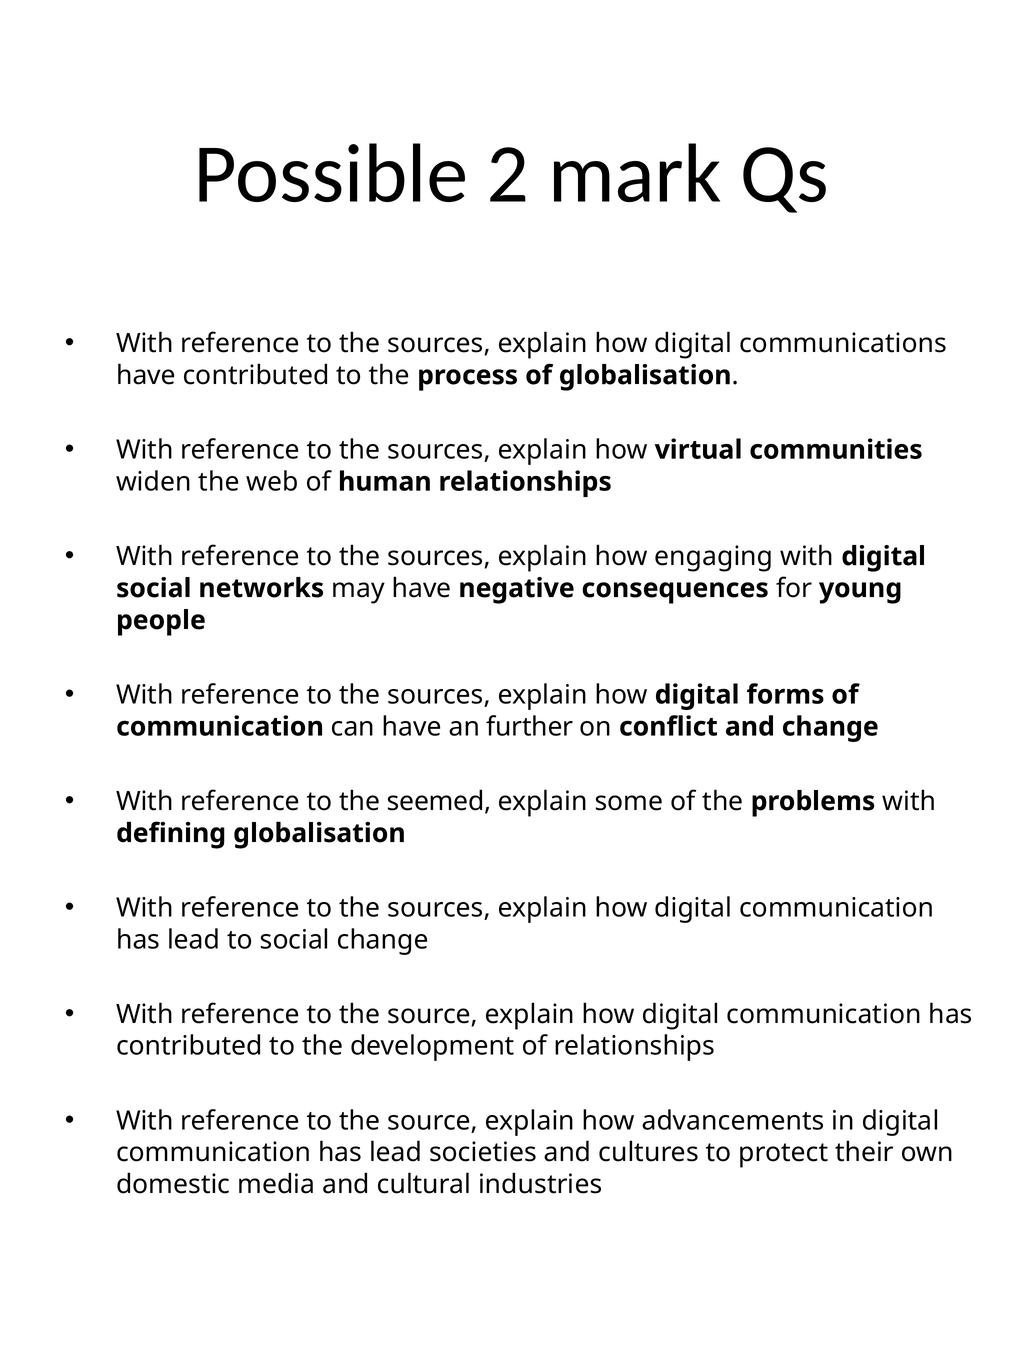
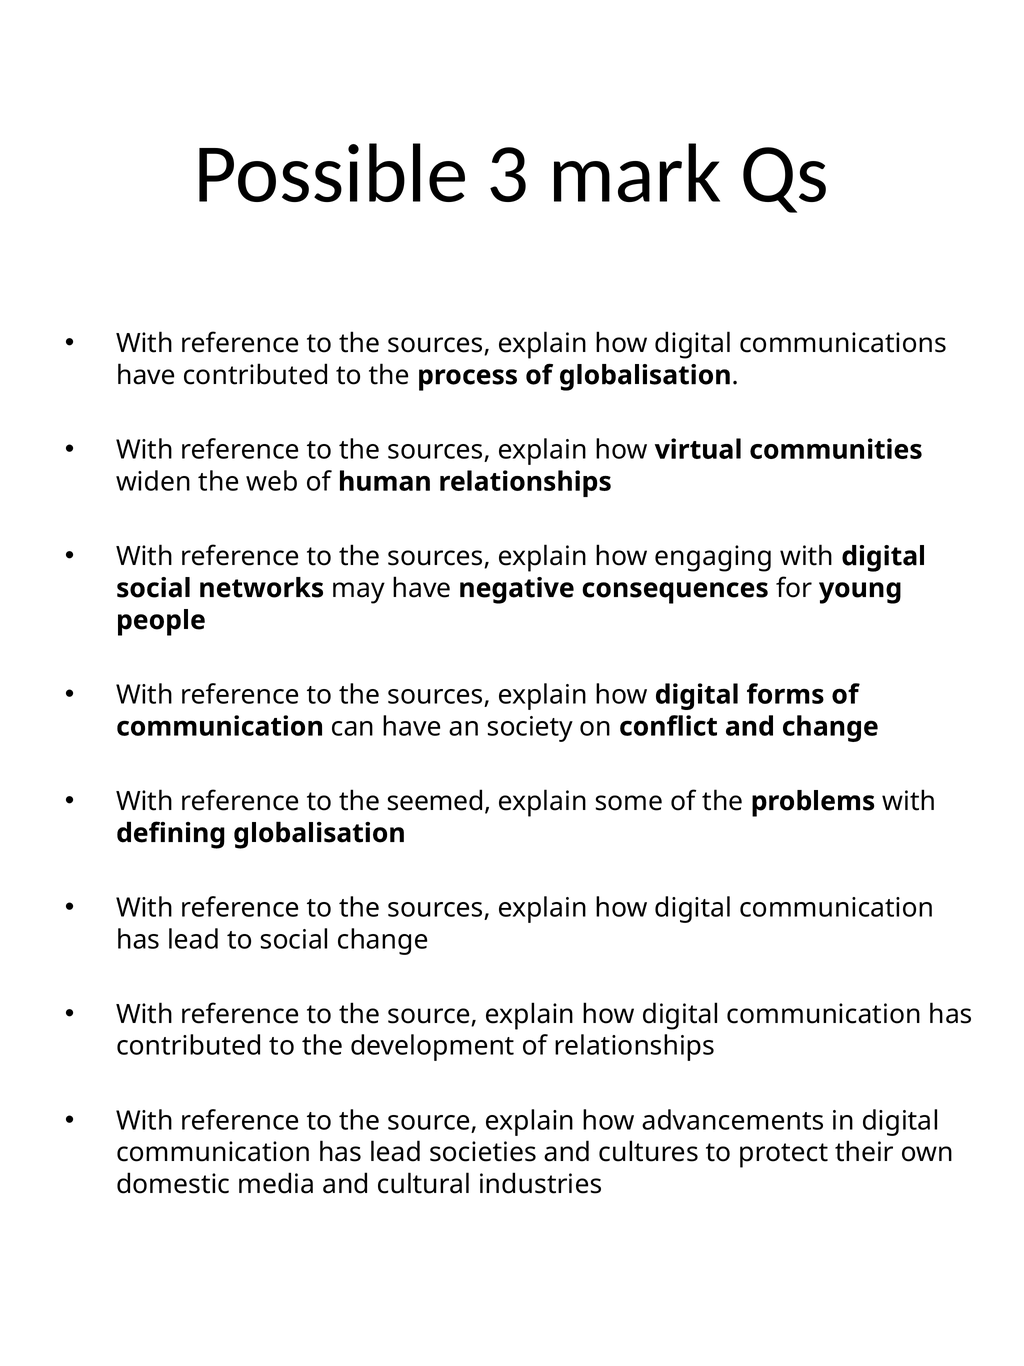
2: 2 -> 3
further: further -> society
